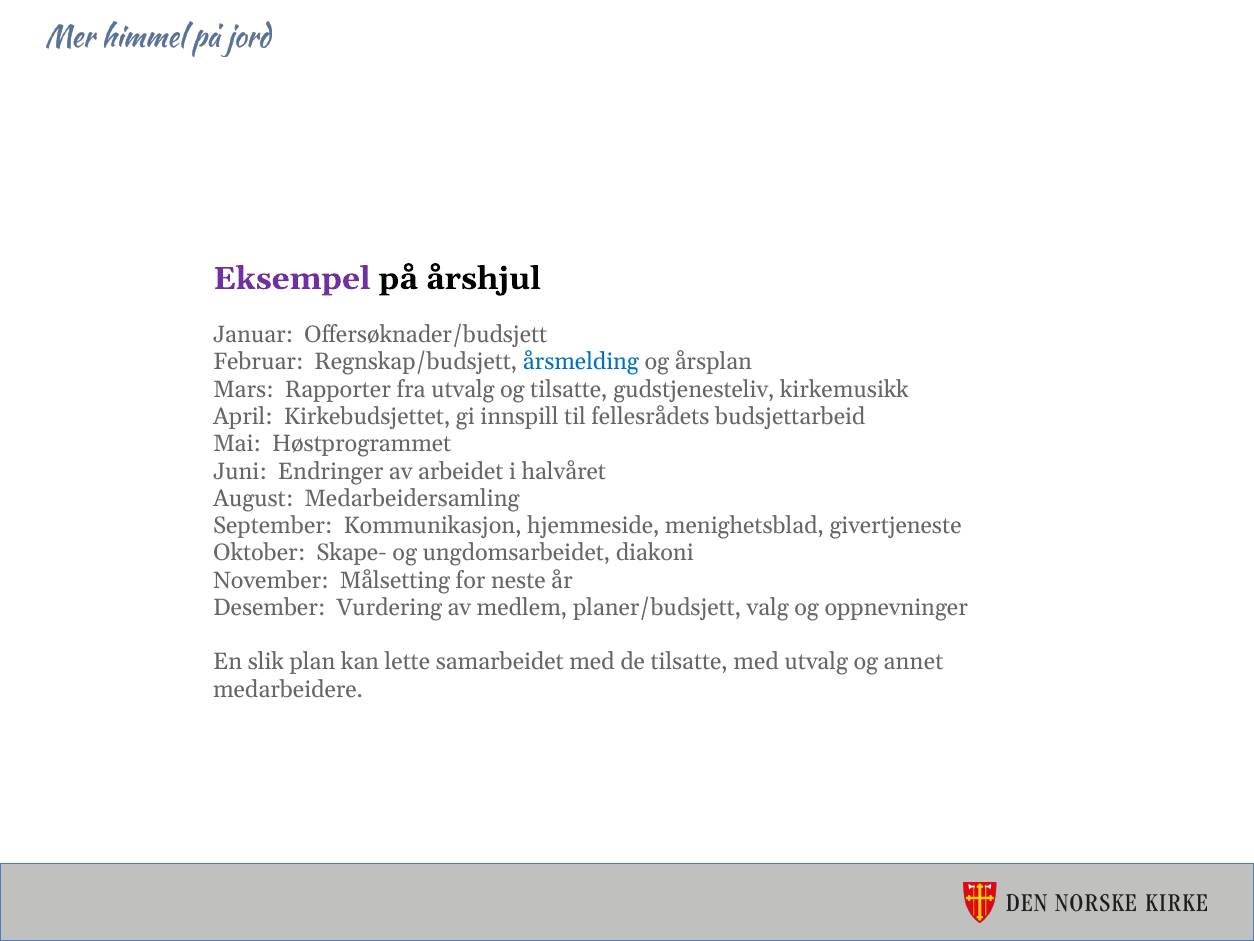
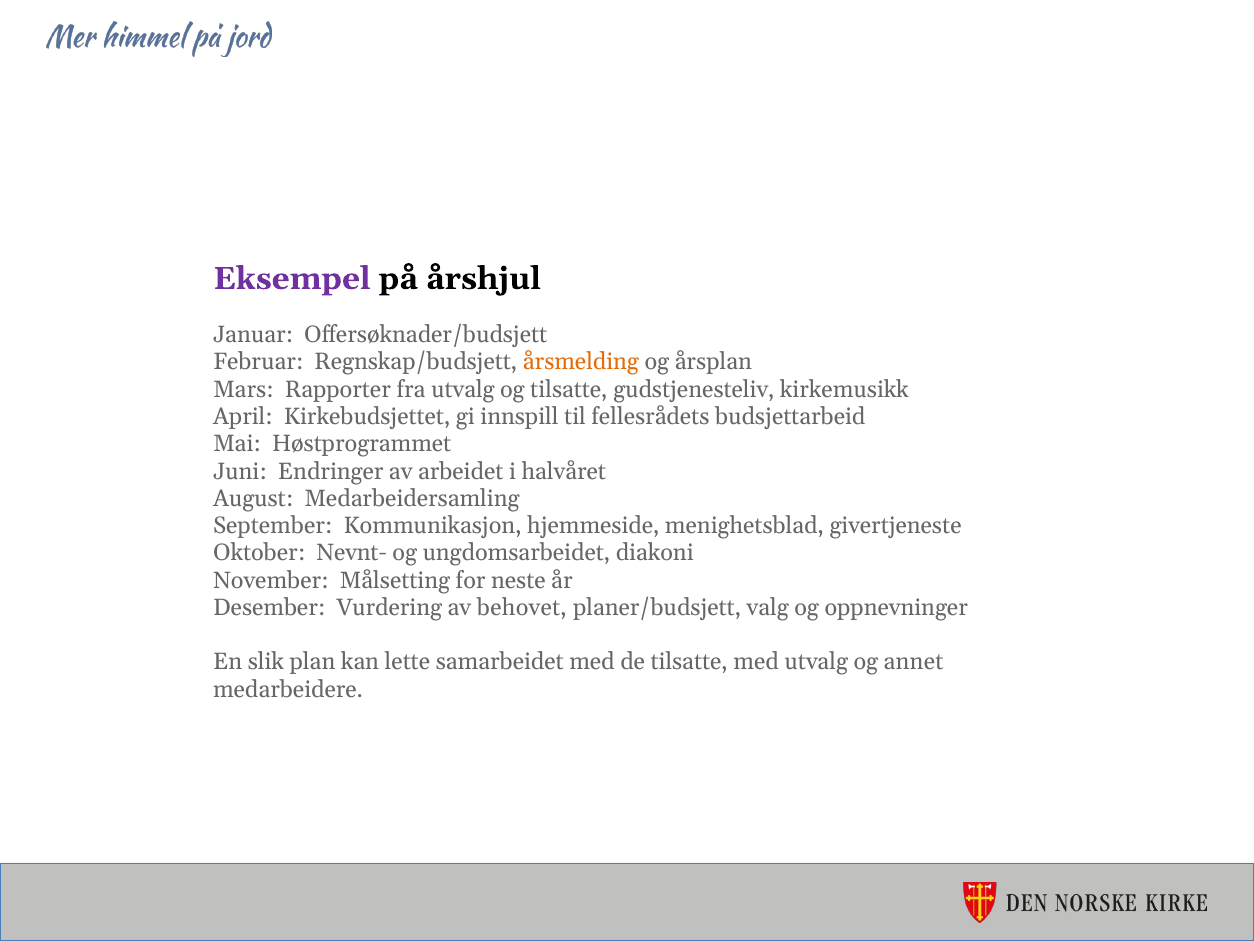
årsmelding colour: blue -> orange
Skape-: Skape- -> Nevnt-
medlem: medlem -> behovet
